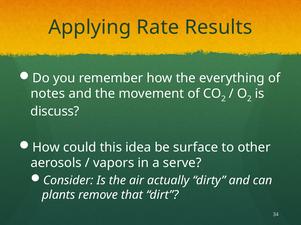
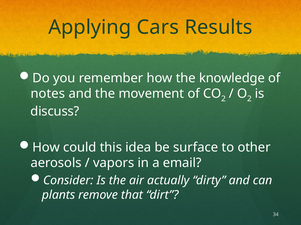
Rate: Rate -> Cars
everything: everything -> knowledge
serve: serve -> email
